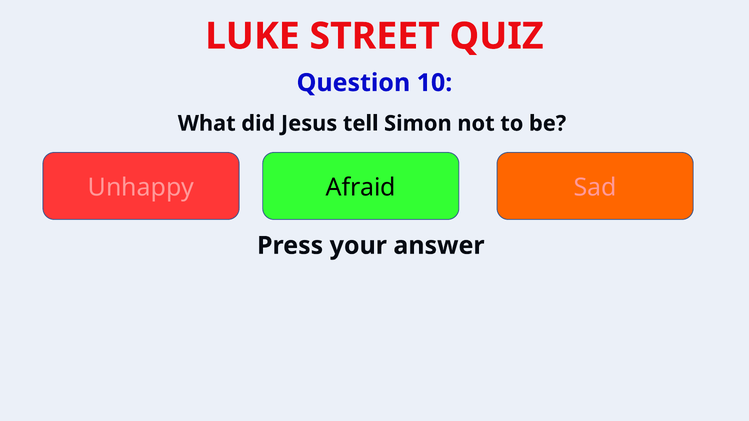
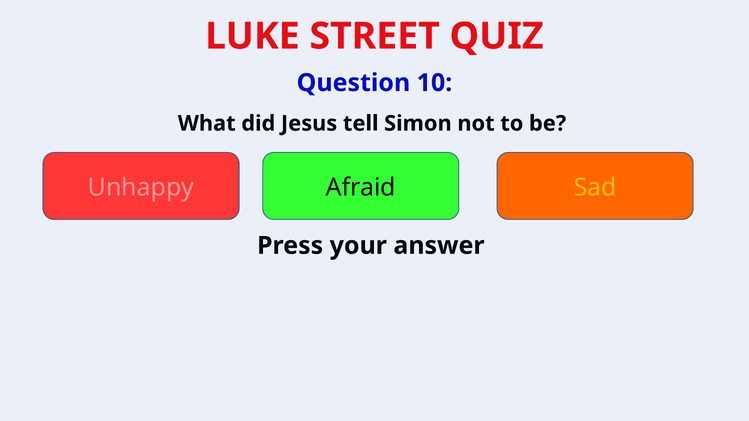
Sad colour: pink -> yellow
